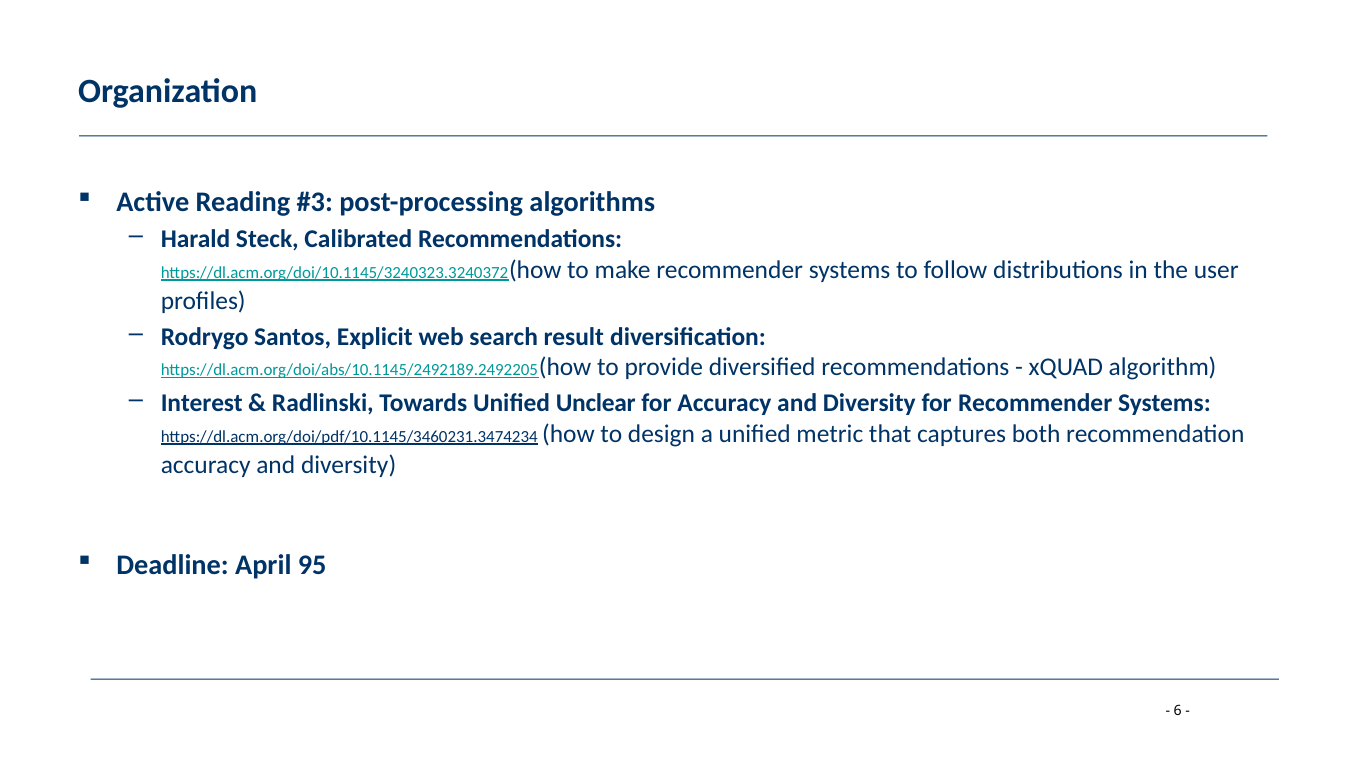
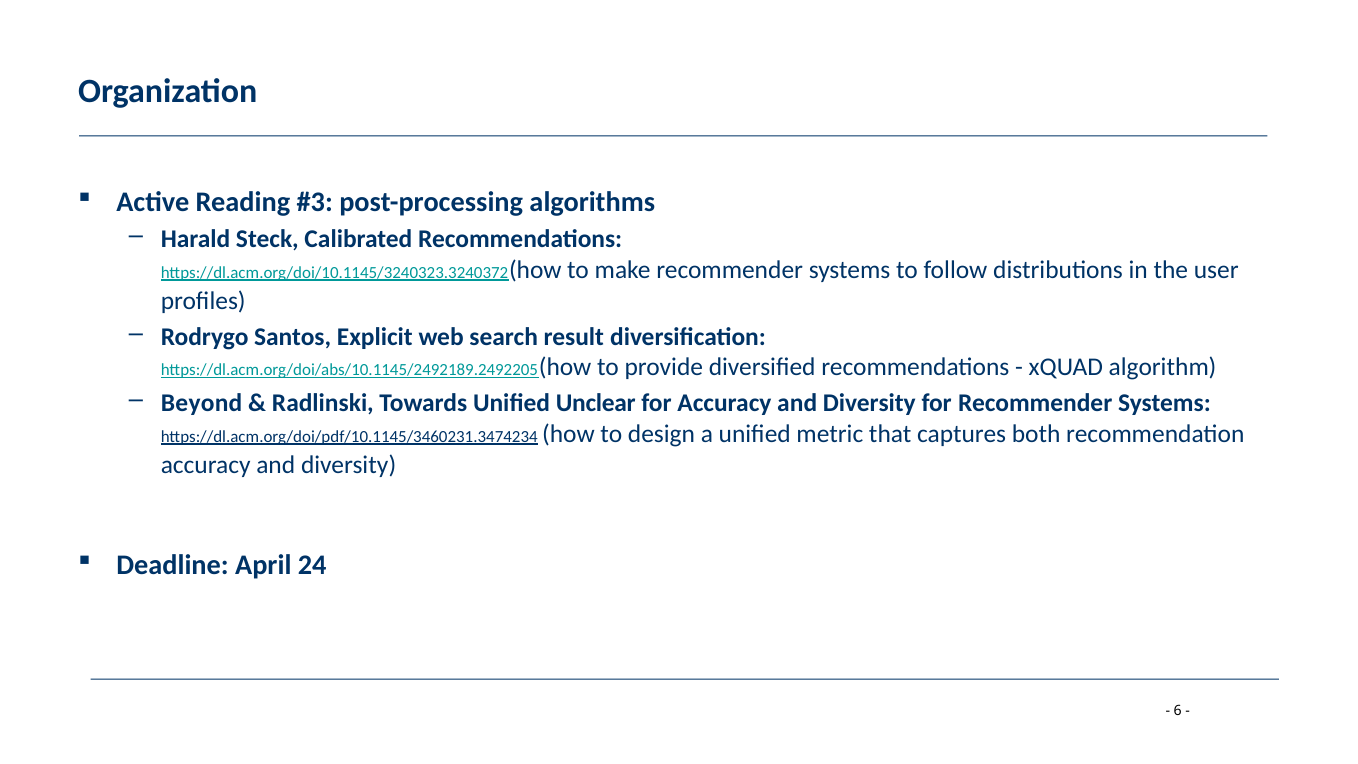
Interest: Interest -> Beyond
95: 95 -> 24
